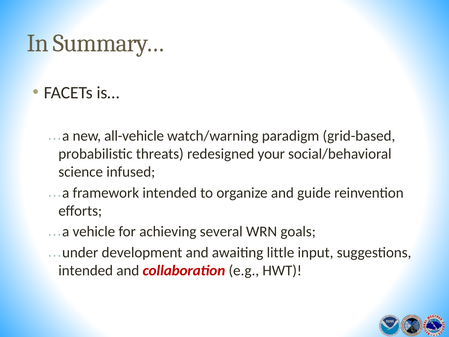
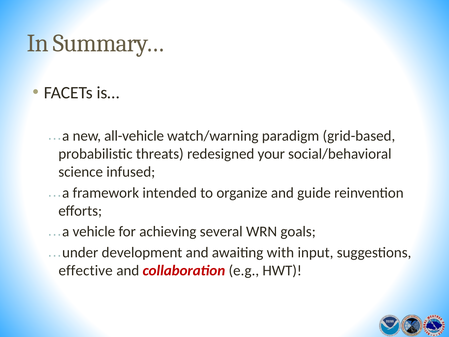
little: little -> with
intended at (86, 270): intended -> effective
